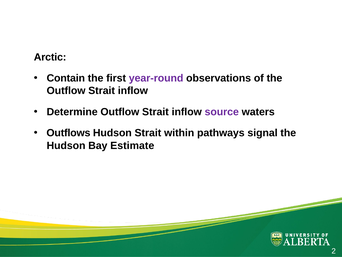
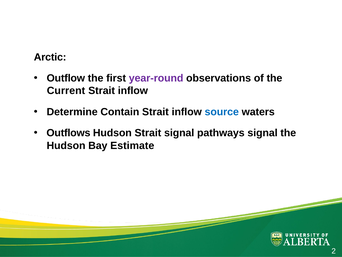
Contain: Contain -> Outflow
Outflow at (66, 91): Outflow -> Current
Determine Outflow: Outflow -> Contain
source colour: purple -> blue
Strait within: within -> signal
